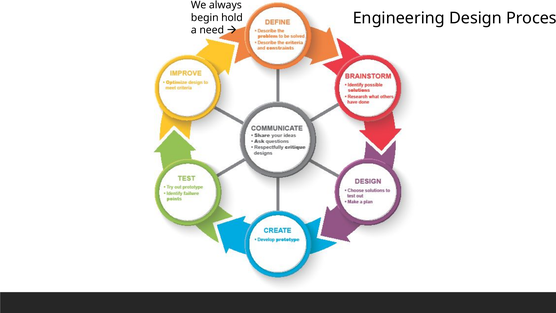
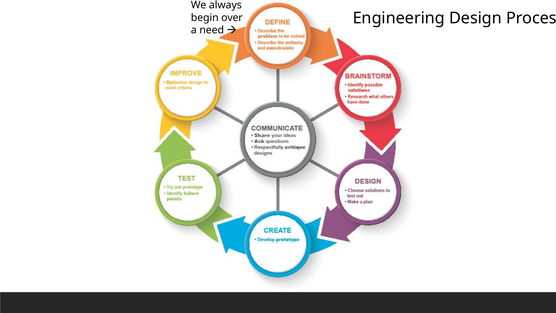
hold: hold -> over
